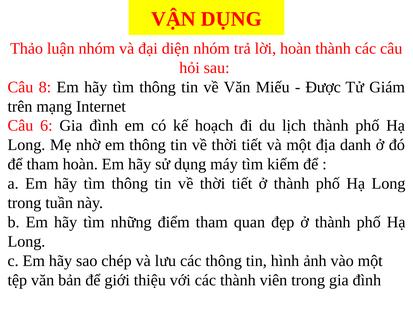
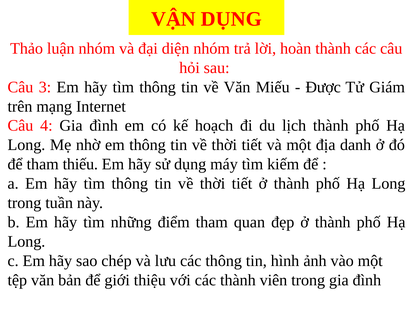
8: 8 -> 3
6: 6 -> 4
tham hoàn: hoàn -> thiếu
